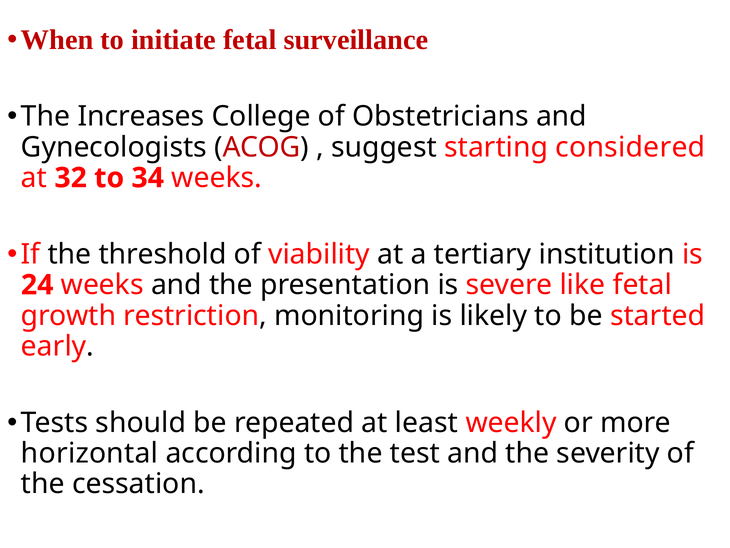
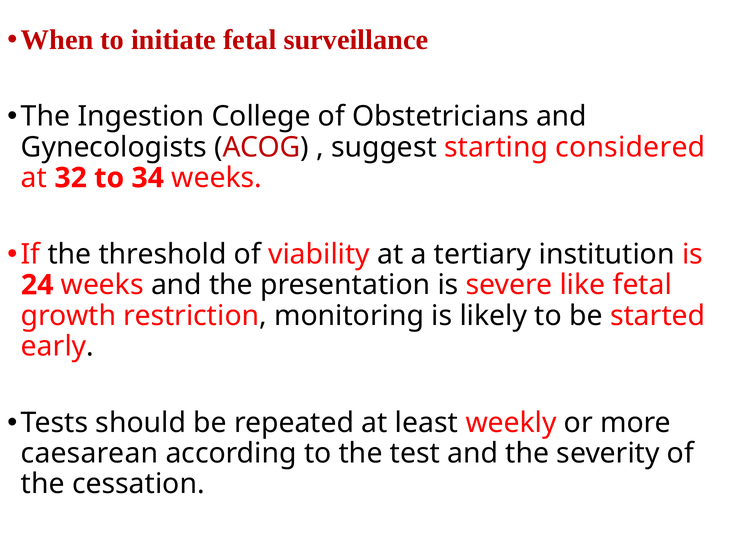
Increases: Increases -> Ingestion
horizontal: horizontal -> caesarean
